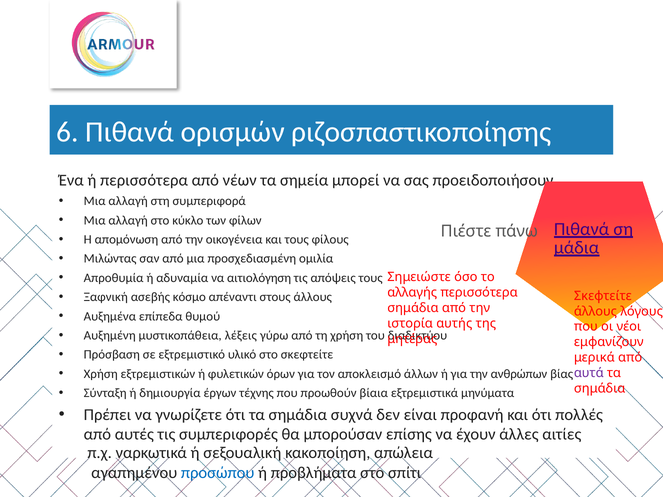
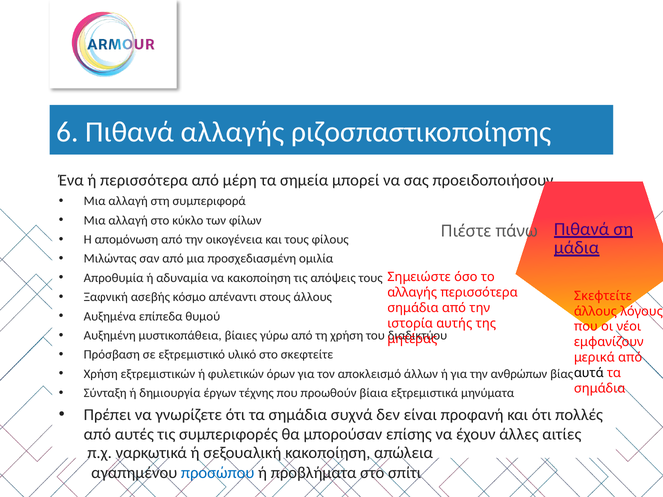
Πιθανά ορισμών: ορισμών -> αλλαγής
νέων: νέων -> μέρη
να αιτιολόγηση: αιτιολόγηση -> κακοποίηση
λέξεις: λέξεις -> βίαιες
αυτά colour: purple -> black
